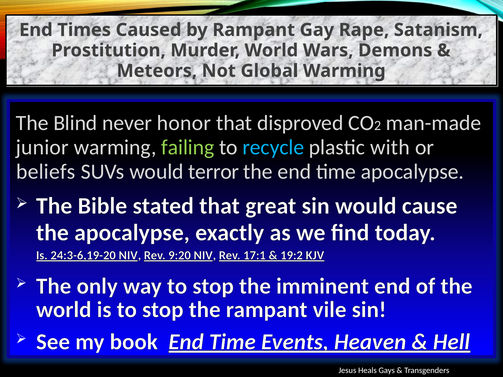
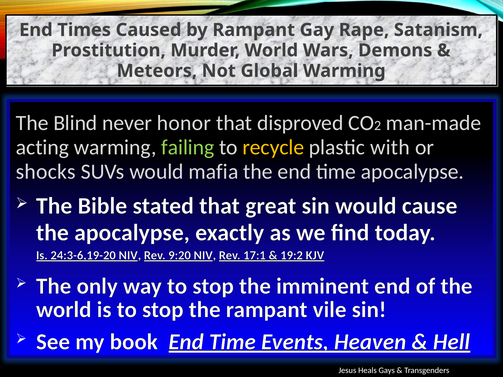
junior: junior -> acting
recycle colour: light blue -> yellow
beliefs: beliefs -> shocks
terror: terror -> mafia
